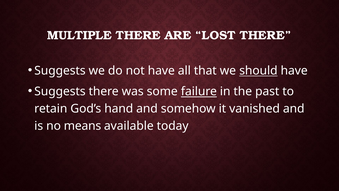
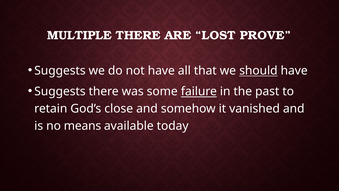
LOST THERE: THERE -> PROVE
hand: hand -> close
